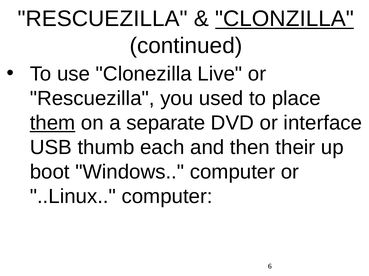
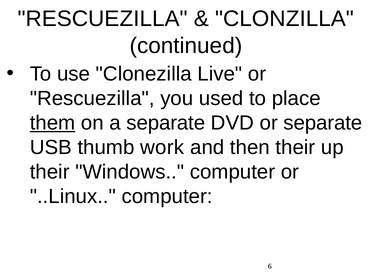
CLONZILLA underline: present -> none
or interface: interface -> separate
each: each -> work
boot at (50, 172): boot -> their
